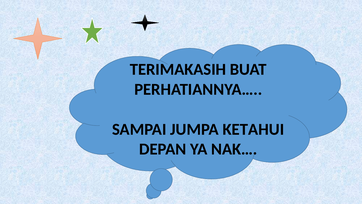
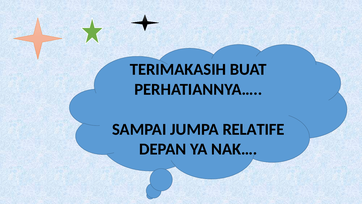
KETAHUI: KETAHUI -> RELATIFE
